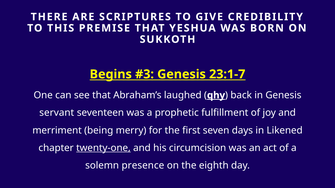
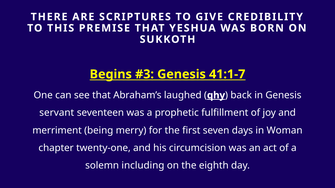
23:1-7: 23:1-7 -> 41:1-7
Likened: Likened -> Woman
twenty-one underline: present -> none
presence: presence -> including
